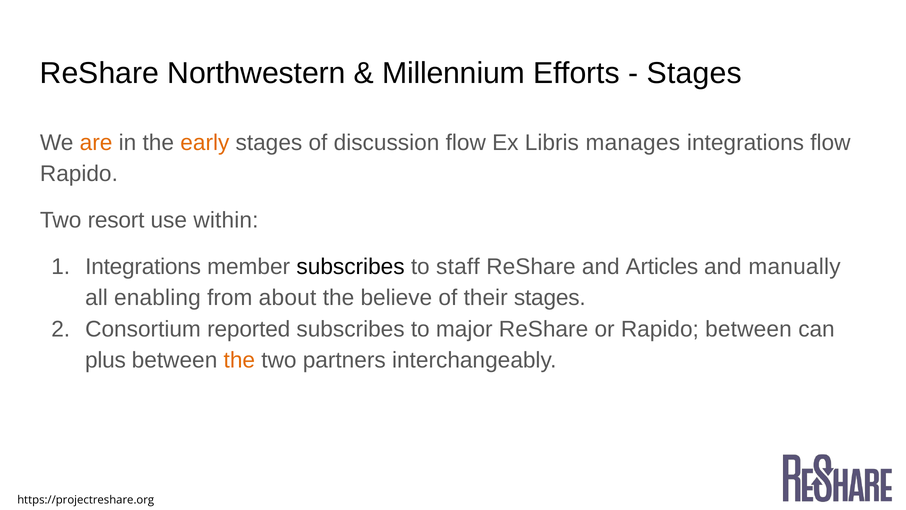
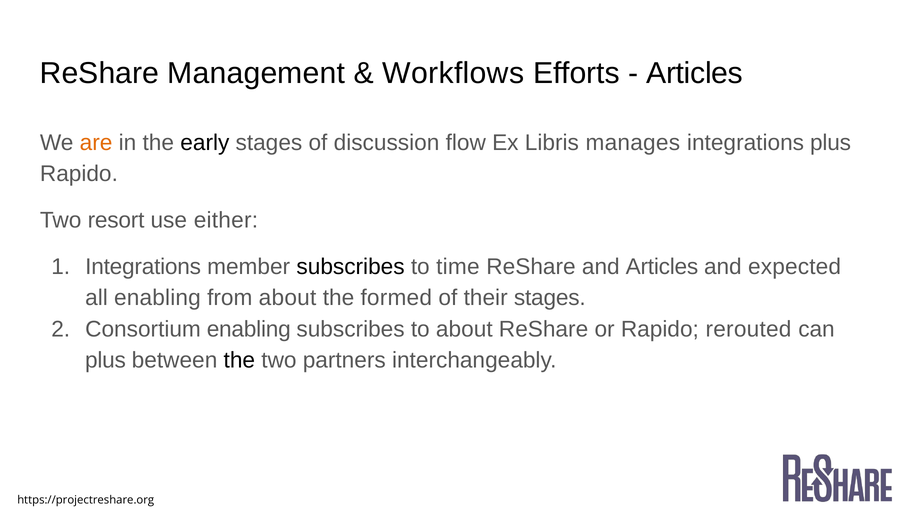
Northwestern: Northwestern -> Management
Millennium: Millennium -> Workflows
Stages at (694, 73): Stages -> Articles
early colour: orange -> black
integrations flow: flow -> plus
within: within -> either
staff: staff -> time
manually: manually -> expected
believe: believe -> formed
Consortium reported: reported -> enabling
to major: major -> about
Rapido between: between -> rerouted
the at (239, 360) colour: orange -> black
